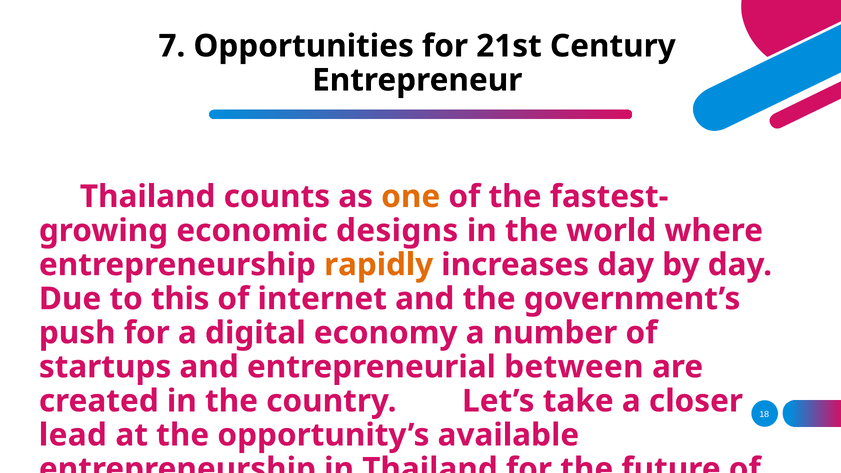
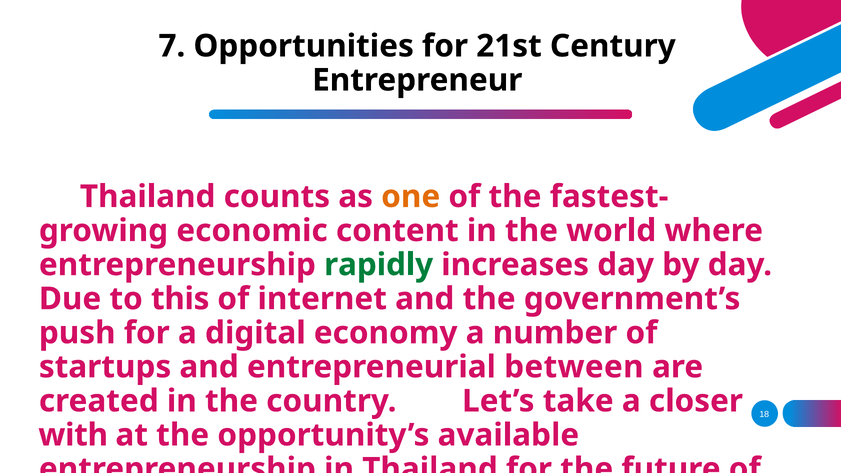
designs: designs -> content
rapidly colour: orange -> green
lead: lead -> with
